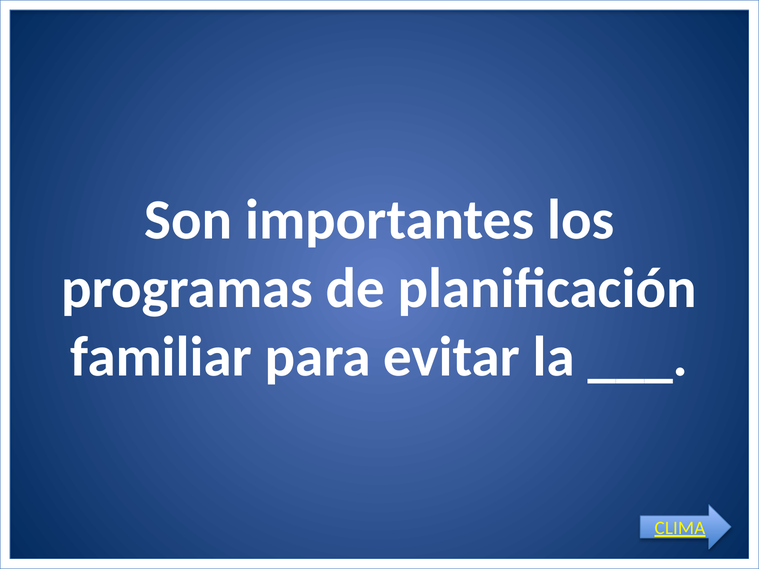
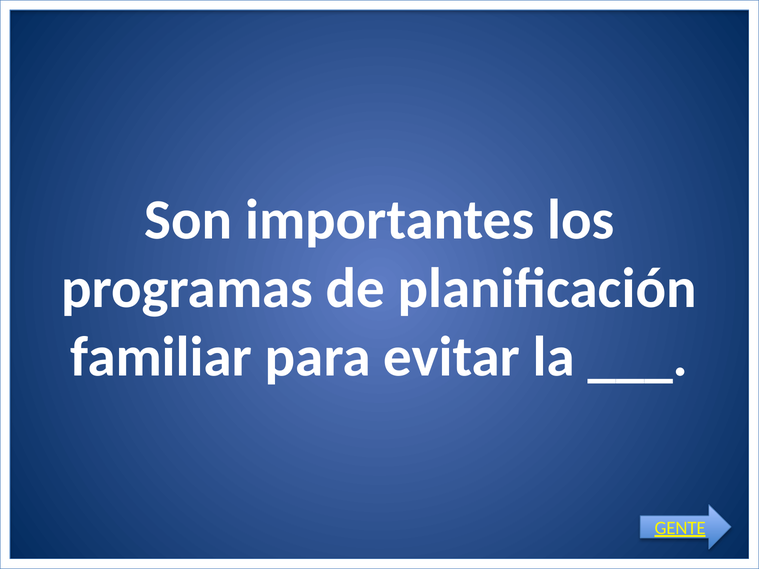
CLIMA: CLIMA -> GENTE
